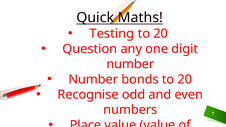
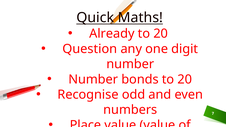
Testing: Testing -> Already
